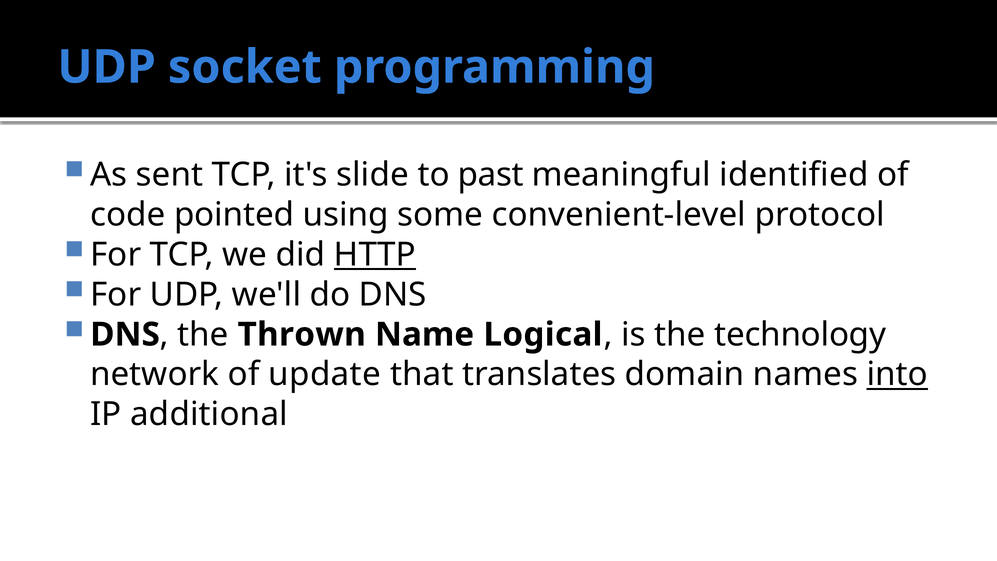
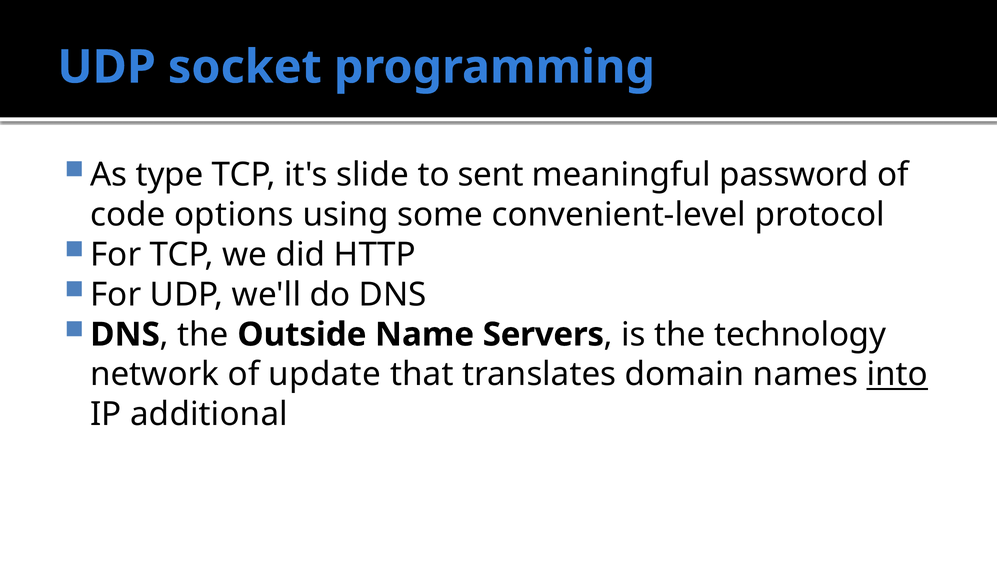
sent: sent -> type
past: past -> sent
identified: identified -> password
pointed: pointed -> options
HTTP underline: present -> none
Thrown: Thrown -> Outside
Logical: Logical -> Servers
